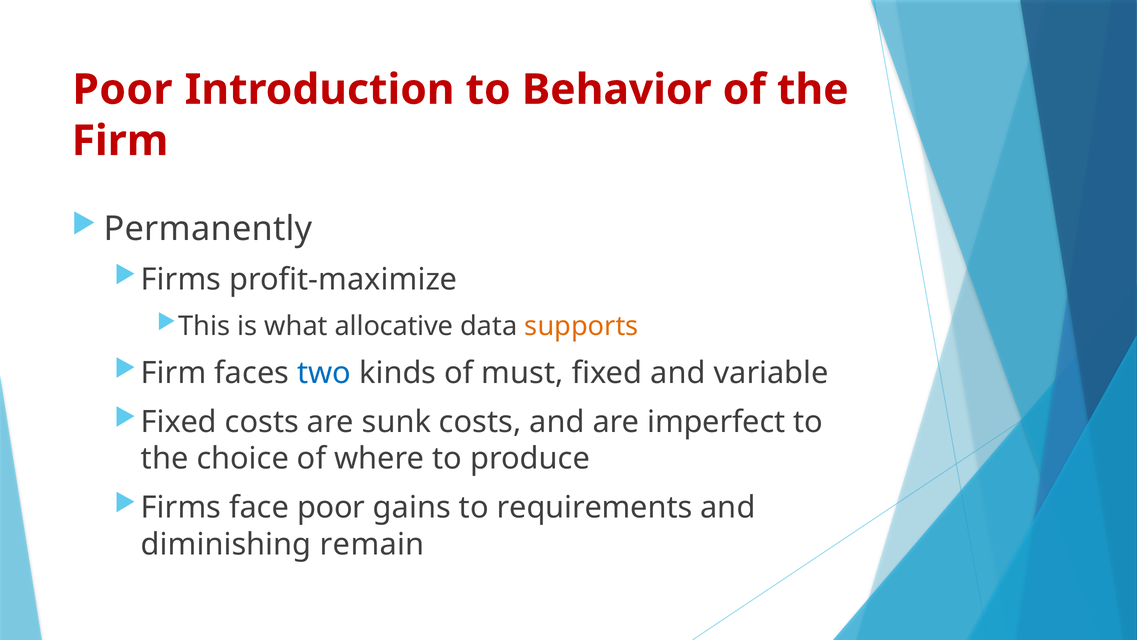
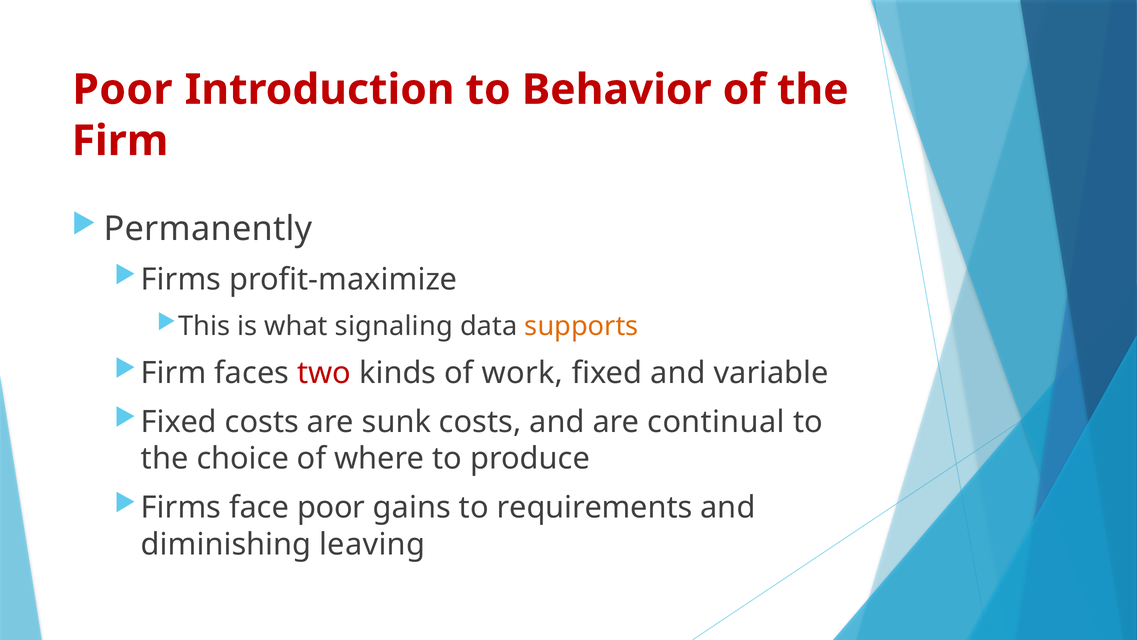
allocative: allocative -> signaling
two colour: blue -> red
must: must -> work
imperfect: imperfect -> continual
remain: remain -> leaving
